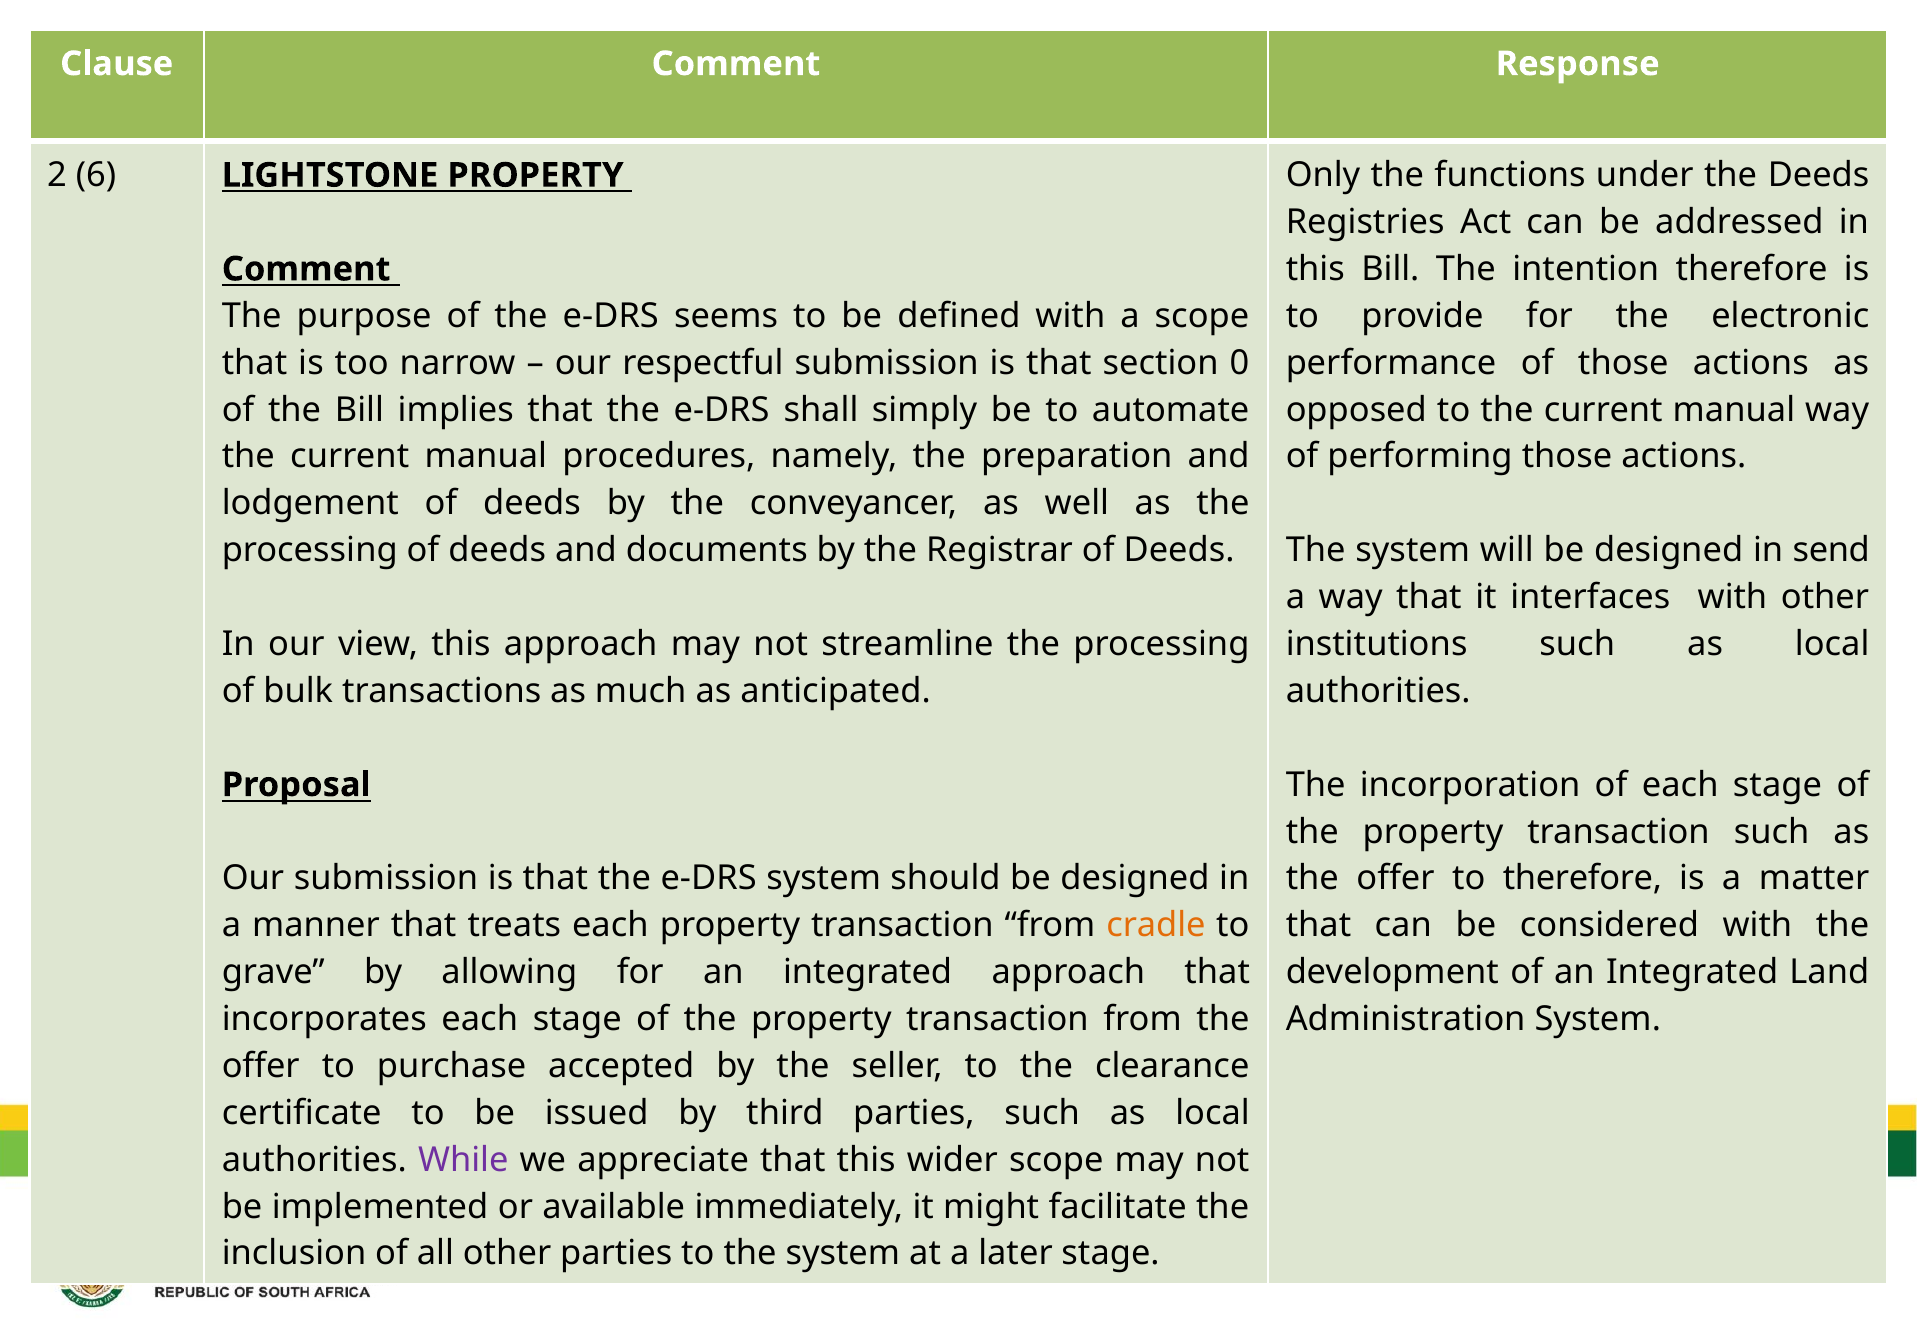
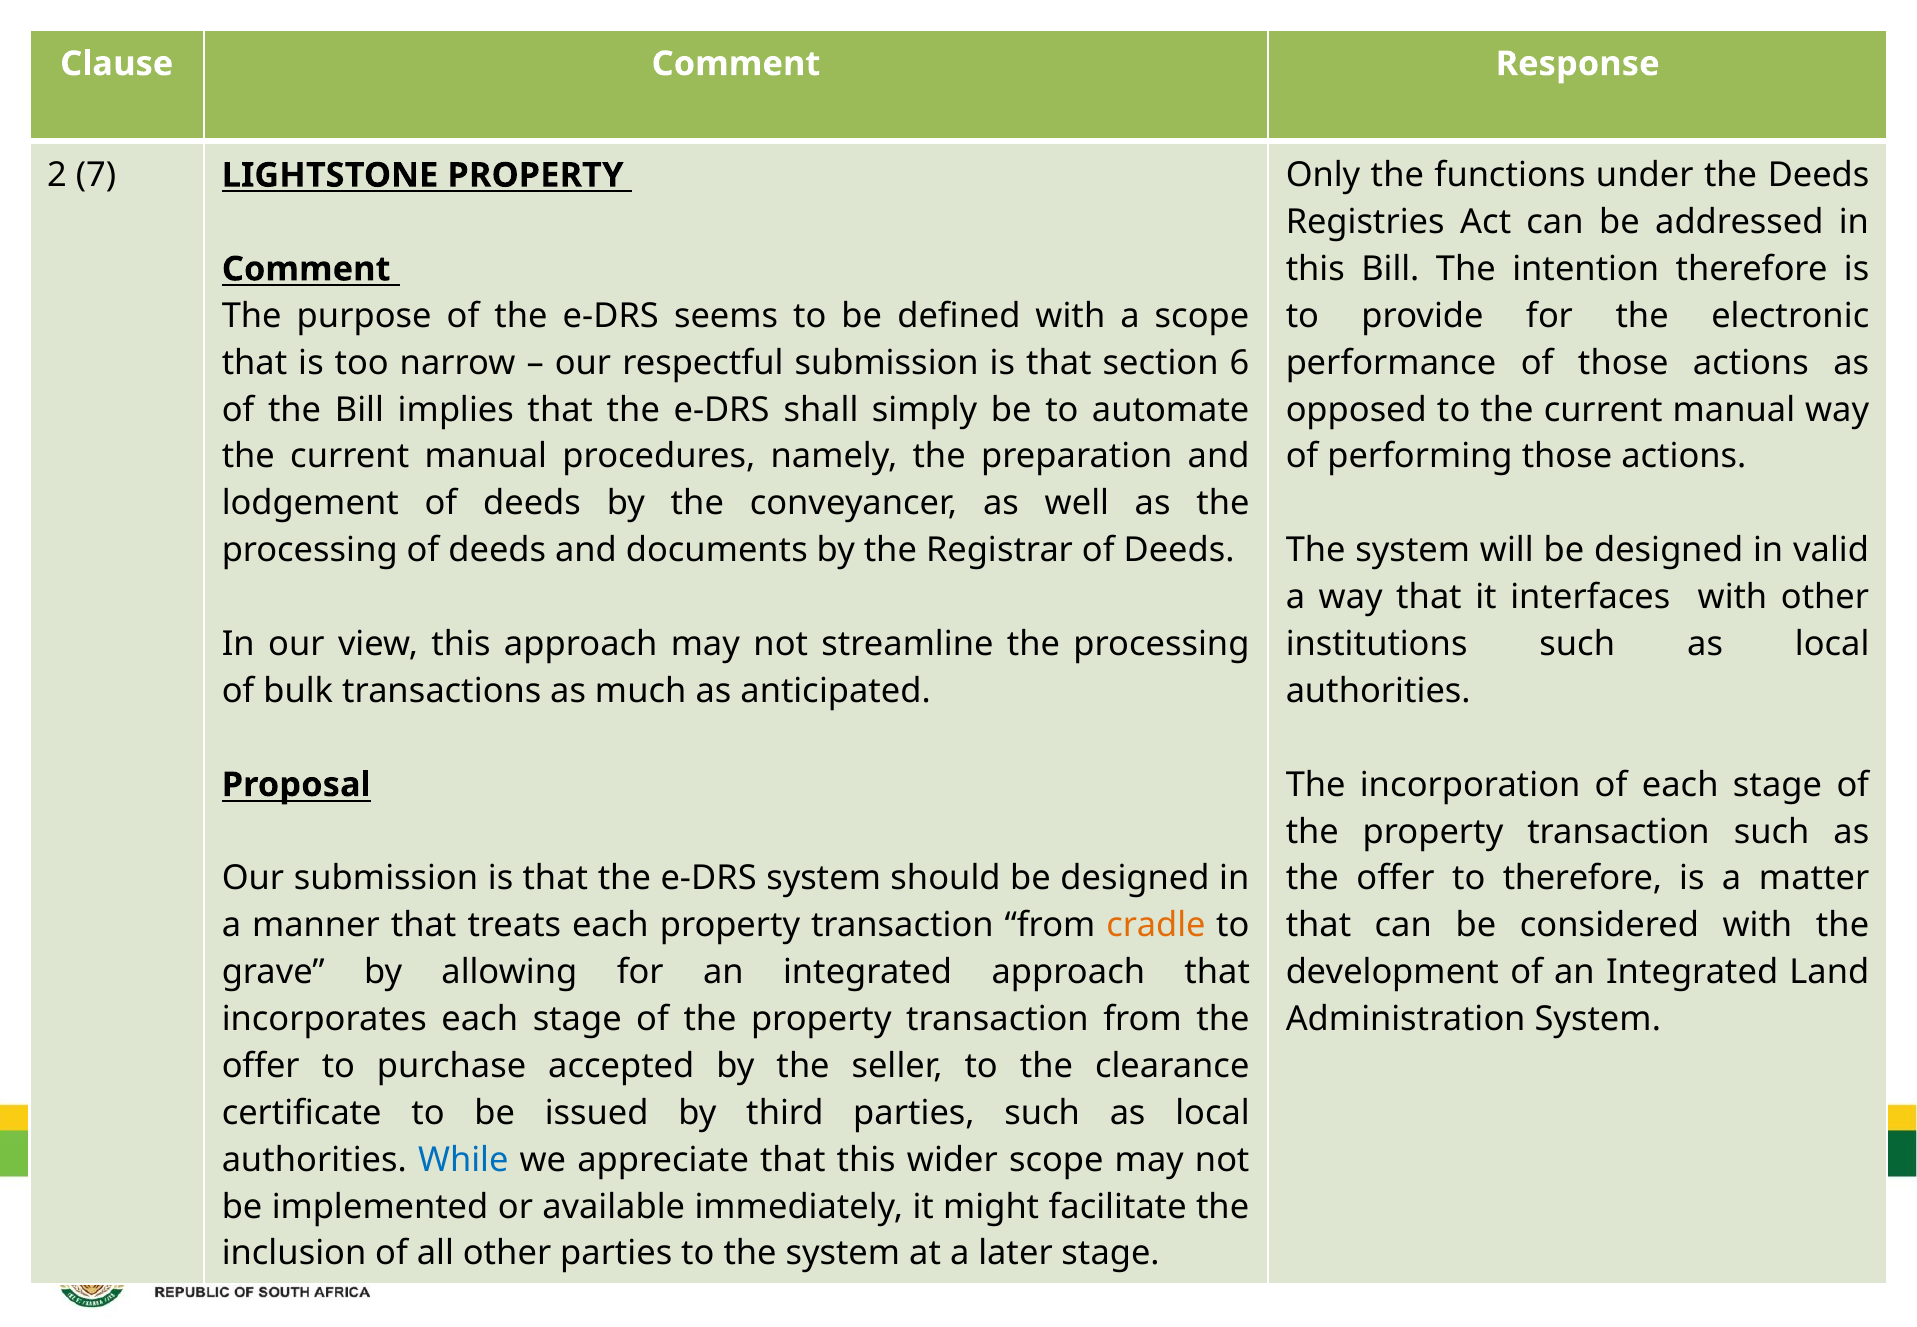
6: 6 -> 7
0: 0 -> 6
send: send -> valid
While colour: purple -> blue
